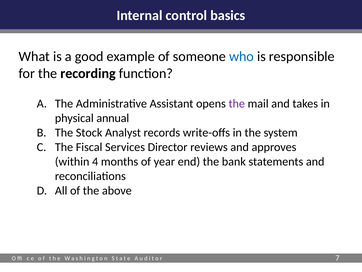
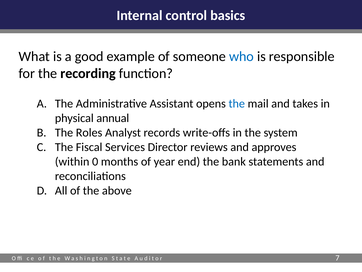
the at (237, 103) colour: purple -> blue
Stock: Stock -> Roles
4: 4 -> 0
